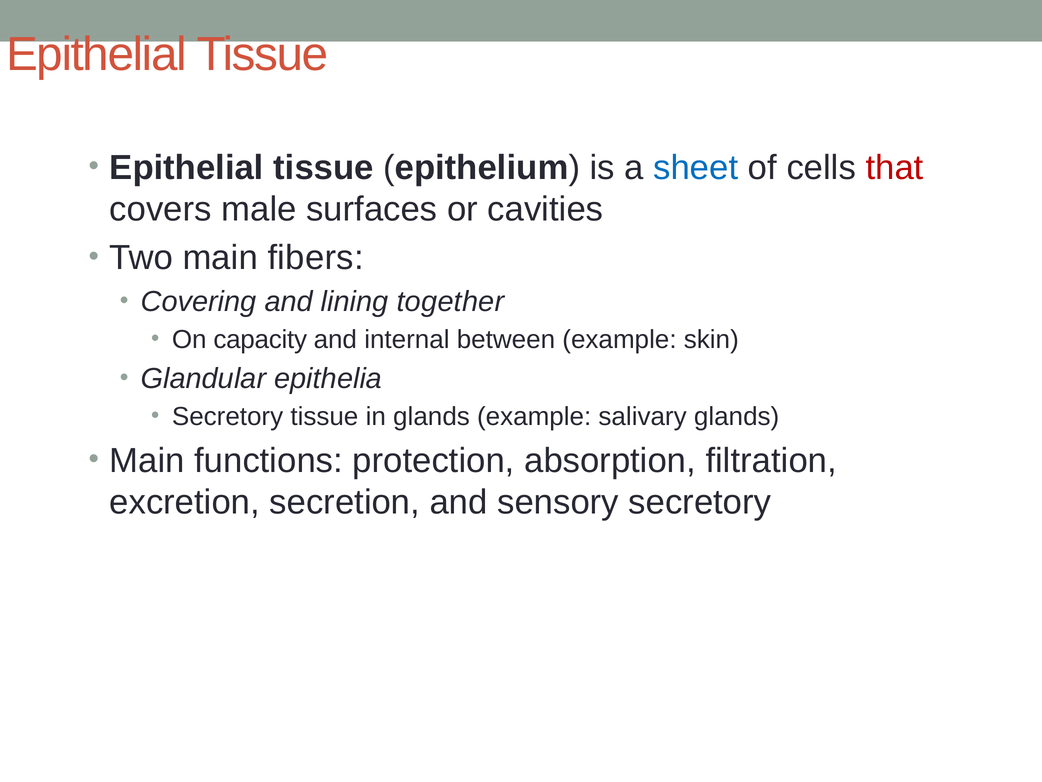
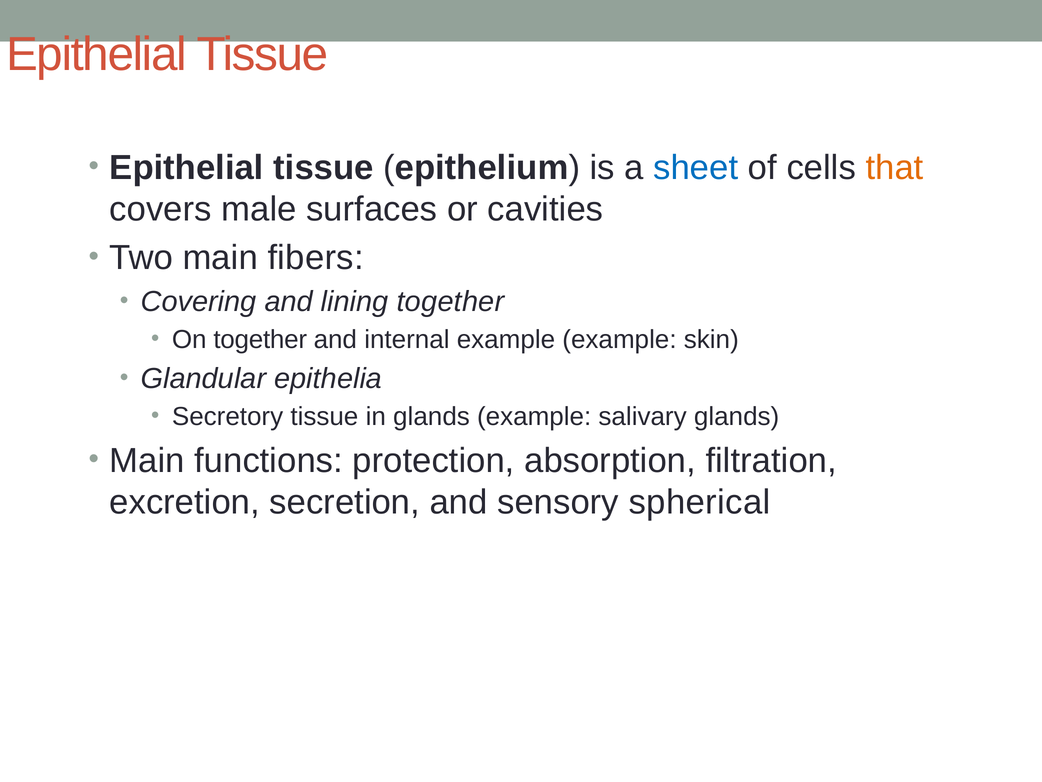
that colour: red -> orange
On capacity: capacity -> together
internal between: between -> example
sensory secretory: secretory -> spherical
